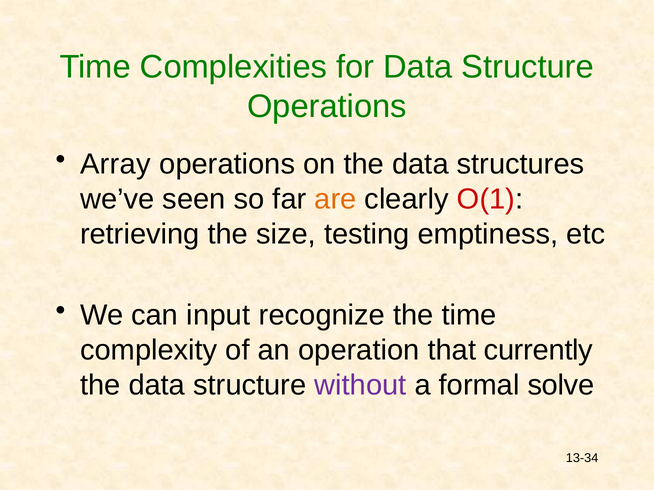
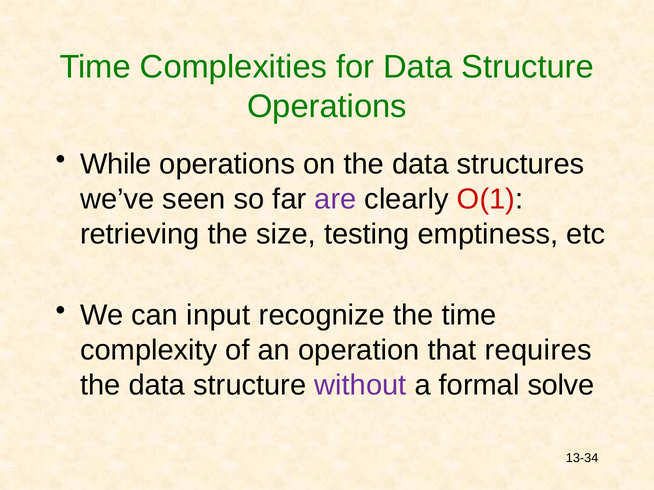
Array: Array -> While
are colour: orange -> purple
currently: currently -> requires
